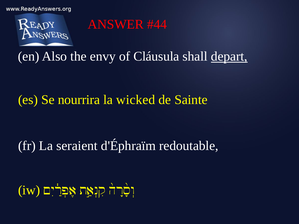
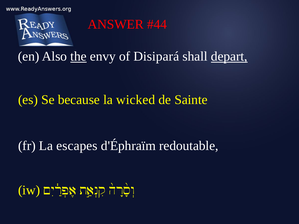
the underline: none -> present
Cláusula: Cláusula -> Disipará
nourrira: nourrira -> because
seraient: seraient -> escapes
